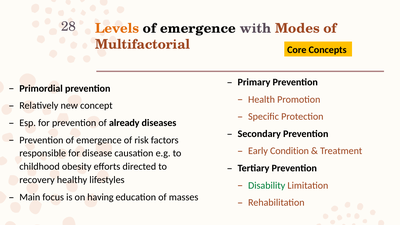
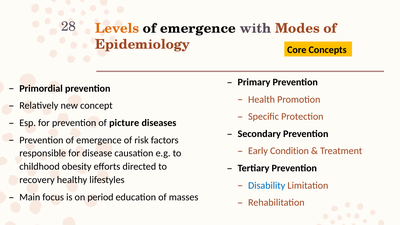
Multifactorial: Multifactorial -> Epidemiology
already: already -> picture
Disability colour: green -> blue
having: having -> period
